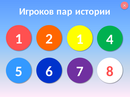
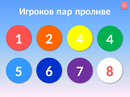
истории: истории -> проливе
2 1: 1 -> 4
